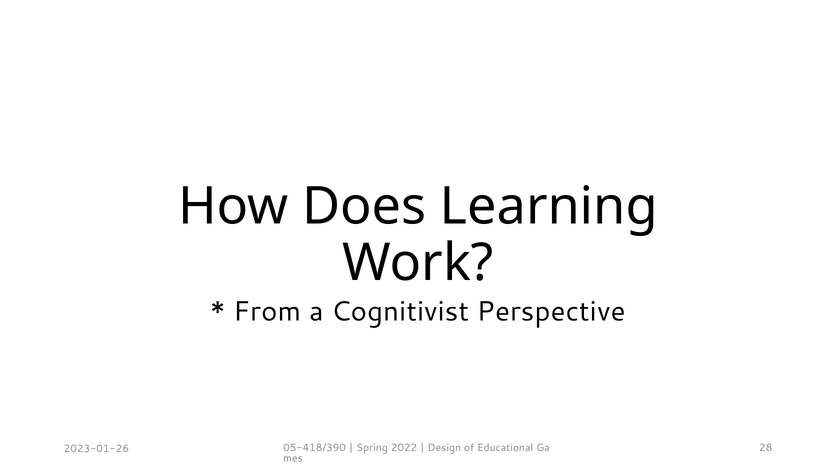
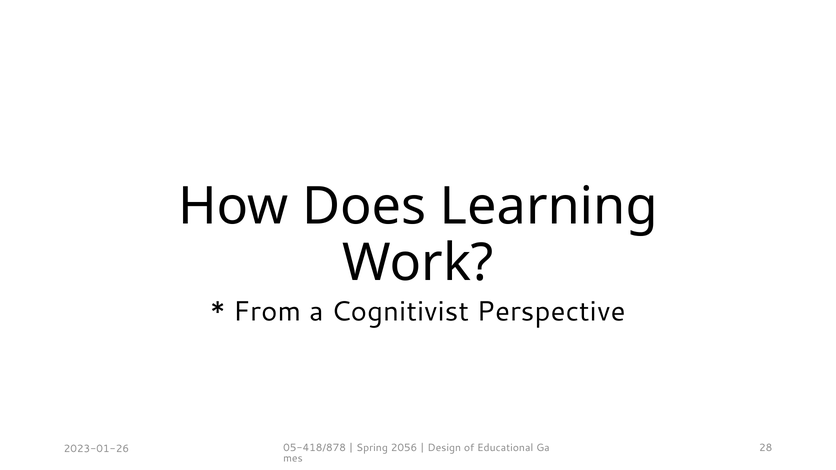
05-418/390: 05-418/390 -> 05-418/878
2022: 2022 -> 2056
